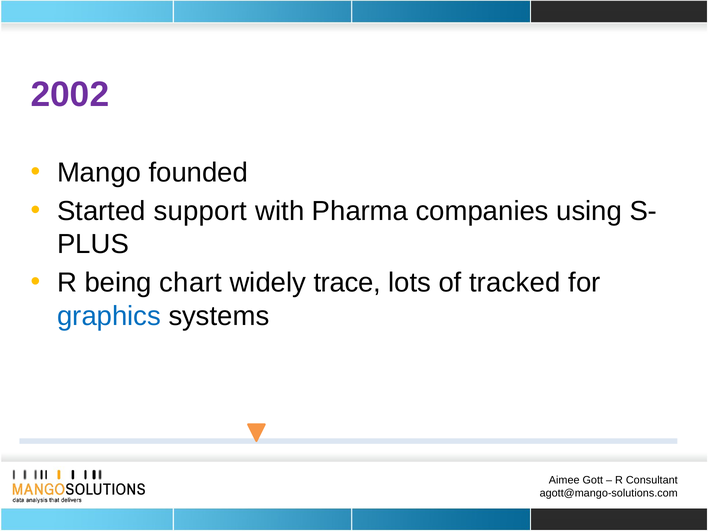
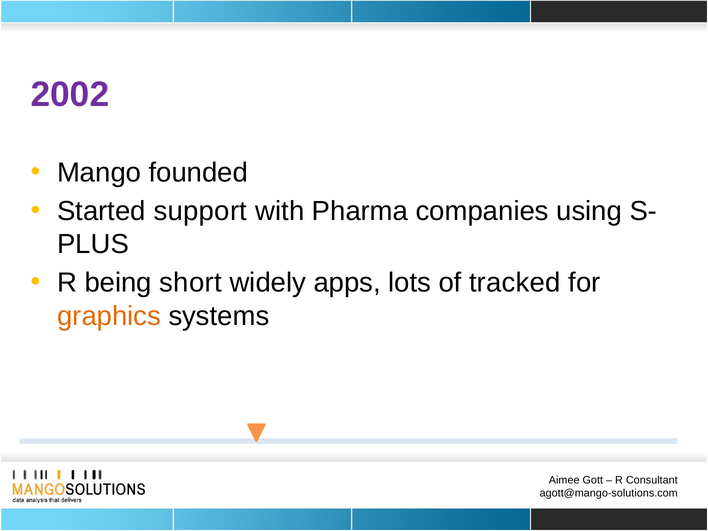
chart: chart -> short
trace: trace -> apps
graphics colour: blue -> orange
